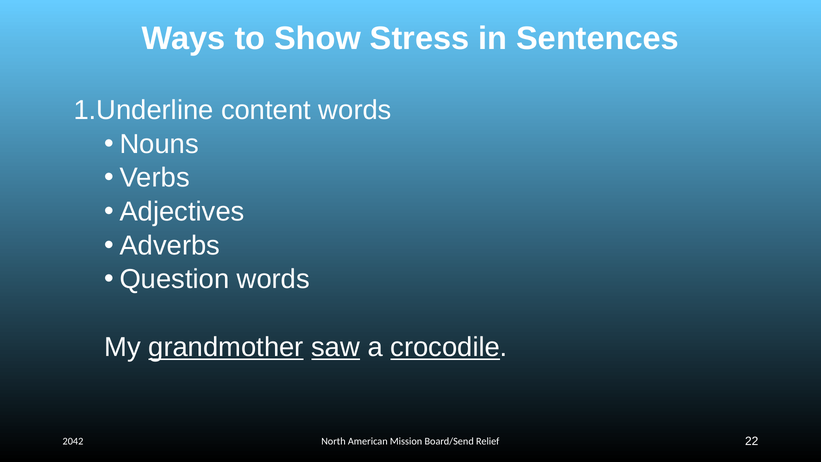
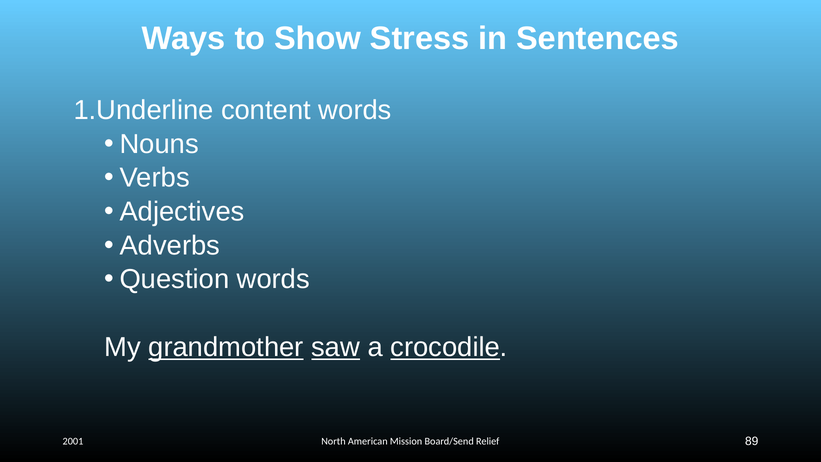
2042: 2042 -> 2001
22: 22 -> 89
